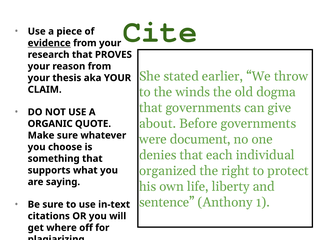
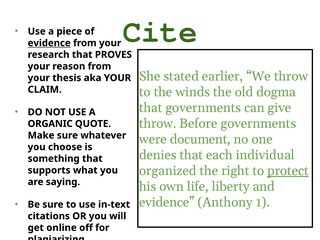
about at (158, 124): about -> throw
protect underline: none -> present
sentence at (167, 202): sentence -> evidence
where: where -> online
